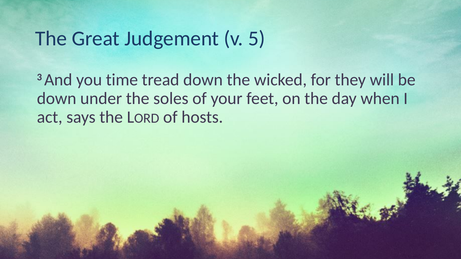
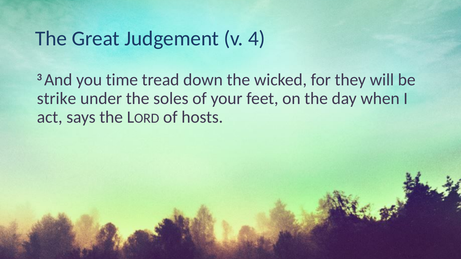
5: 5 -> 4
down at (57, 99): down -> strike
